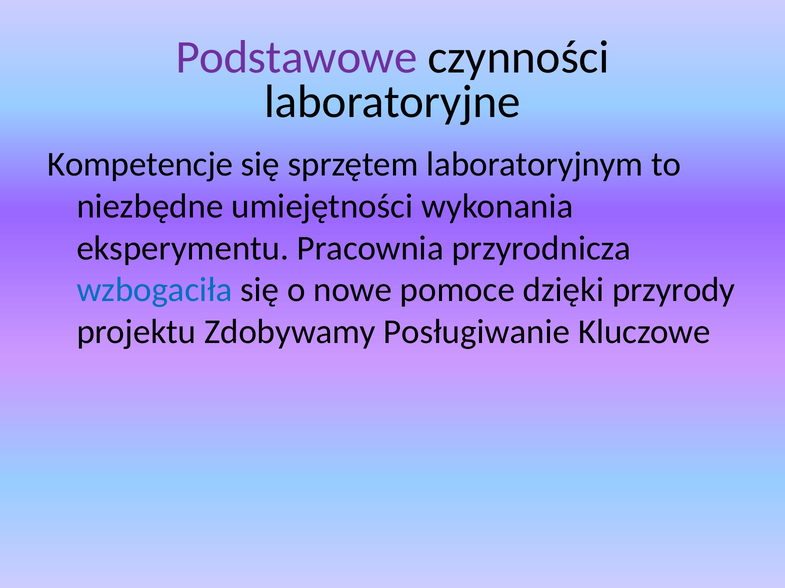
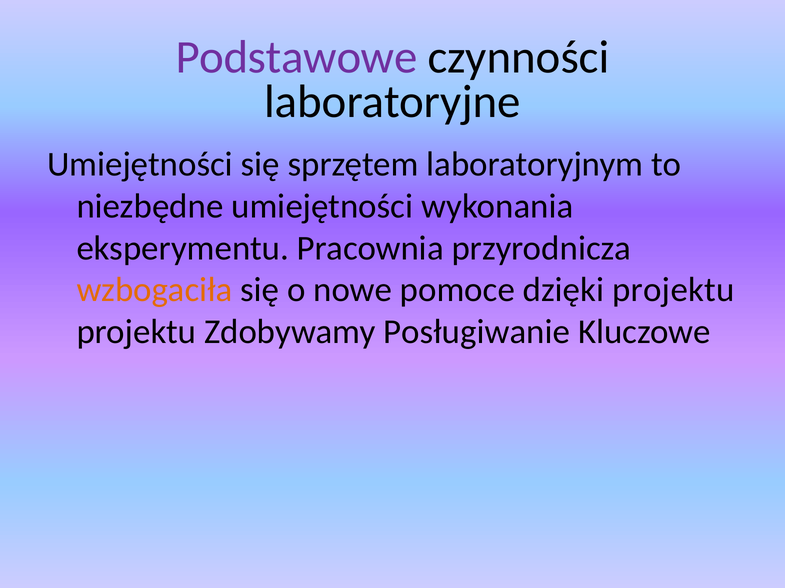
Kompetencje at (140, 165): Kompetencje -> Umiejętności
wzbogaciła colour: blue -> orange
dzięki przyrody: przyrody -> projektu
